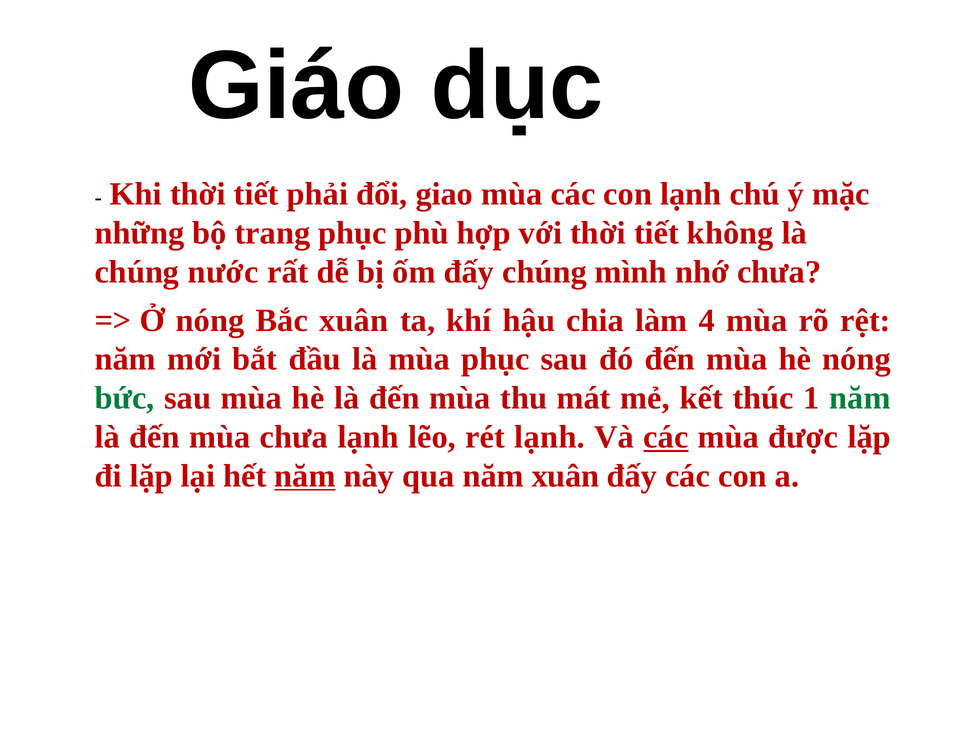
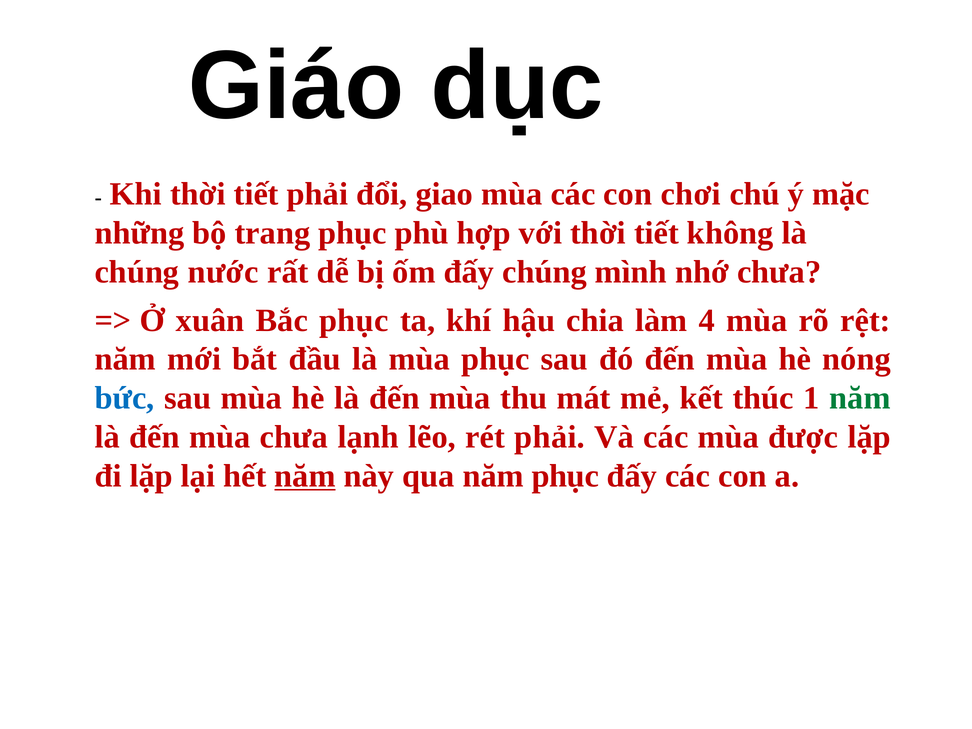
con lạnh: lạnh -> chơi
Ở nóng: nóng -> xuân
Bắc xuân: xuân -> phục
bức colour: green -> blue
rét lạnh: lạnh -> phải
các at (666, 437) underline: present -> none
năm xuân: xuân -> phục
